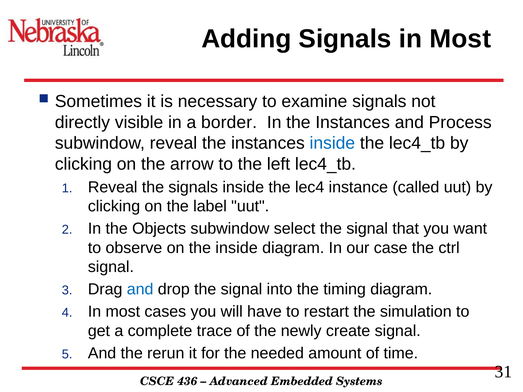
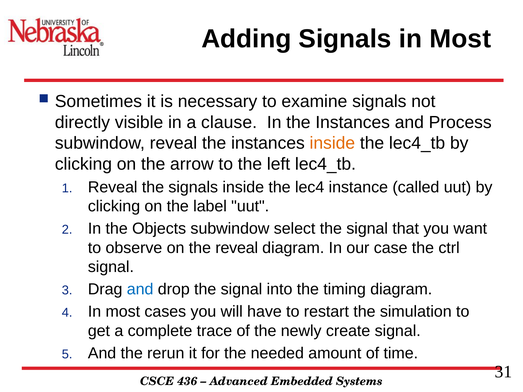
border: border -> clause
inside at (332, 143) colour: blue -> orange
the inside: inside -> reveal
